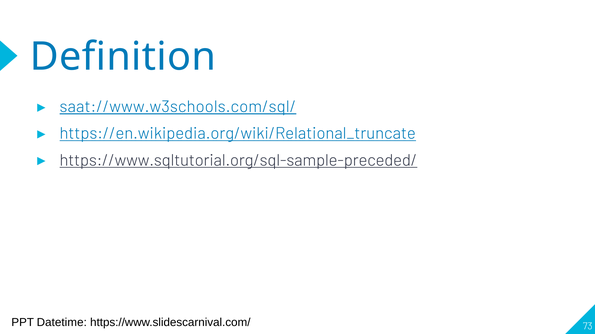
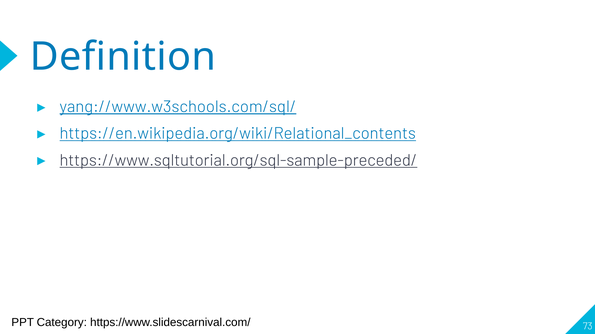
saat://www.w3schools.com/sql/: saat://www.w3schools.com/sql/ -> yang://www.w3schools.com/sql/
https://en.wikipedia.org/wiki/Relational_truncate: https://en.wikipedia.org/wiki/Relational_truncate -> https://en.wikipedia.org/wiki/Relational_contents
Datetime: Datetime -> Category
